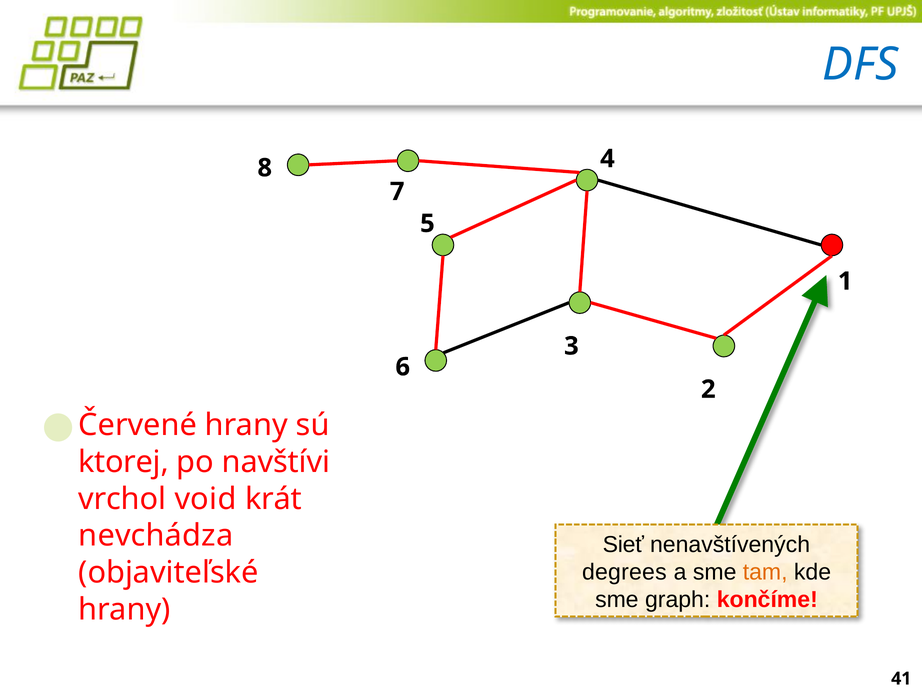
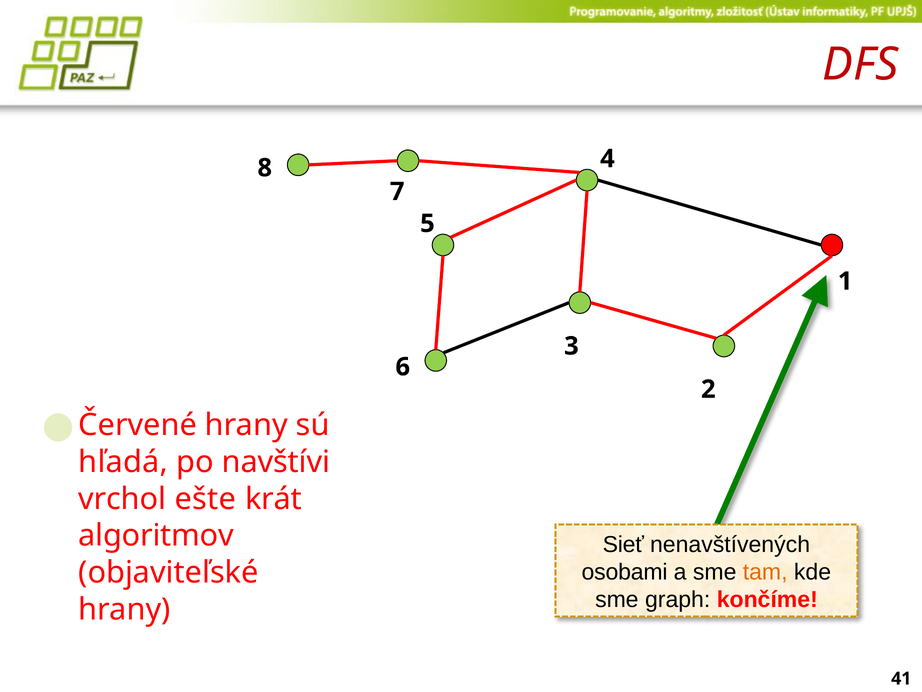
DFS colour: blue -> red
ktorej: ktorej -> hľadá
void: void -> ešte
nevchádza: nevchádza -> algoritmov
degrees: degrees -> osobami
